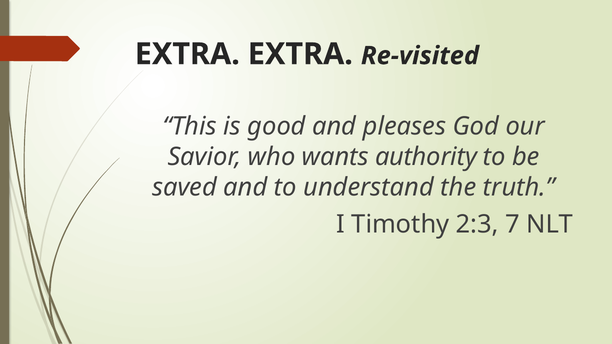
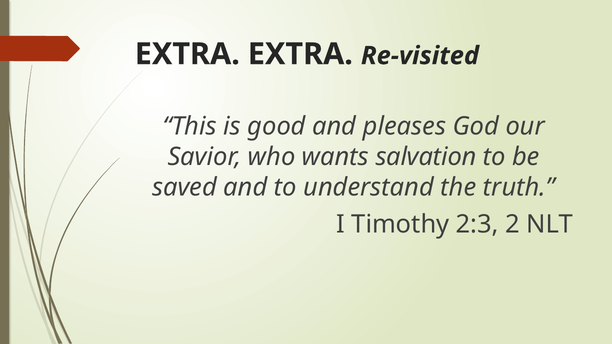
authority: authority -> salvation
7: 7 -> 2
